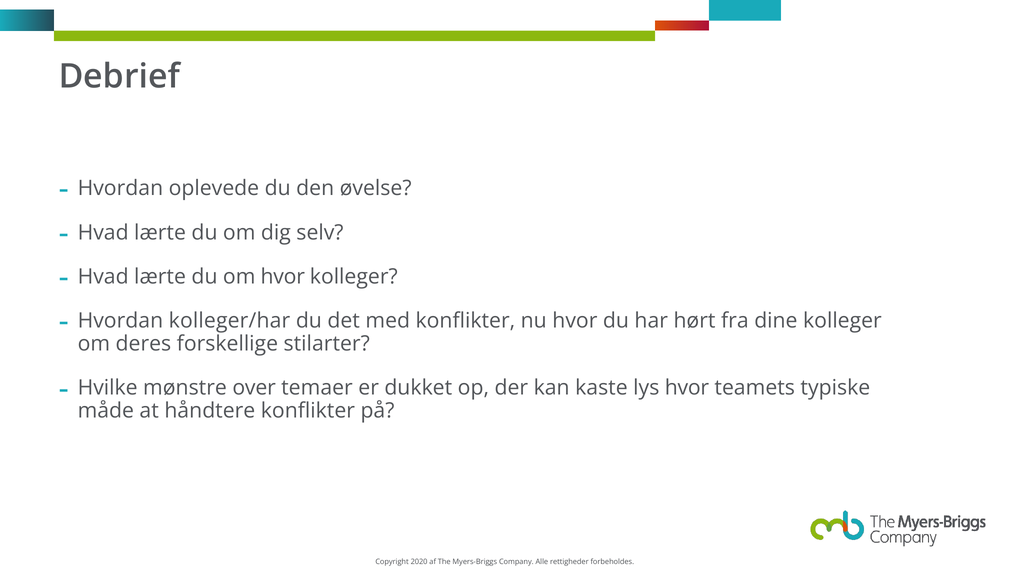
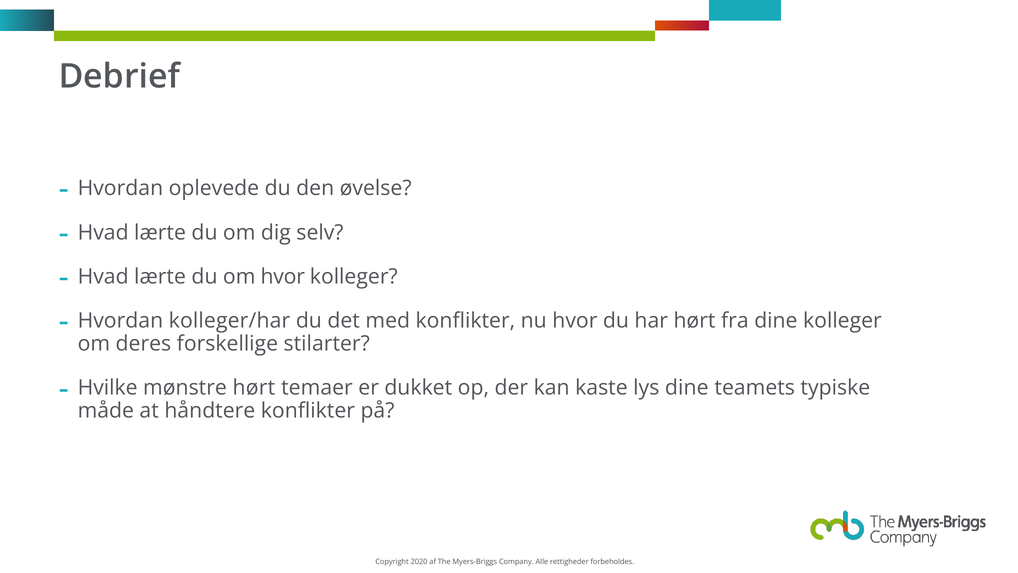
mønstre over: over -> hørt
lys hvor: hvor -> dine
